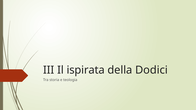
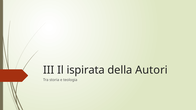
Dodici: Dodici -> Autori
